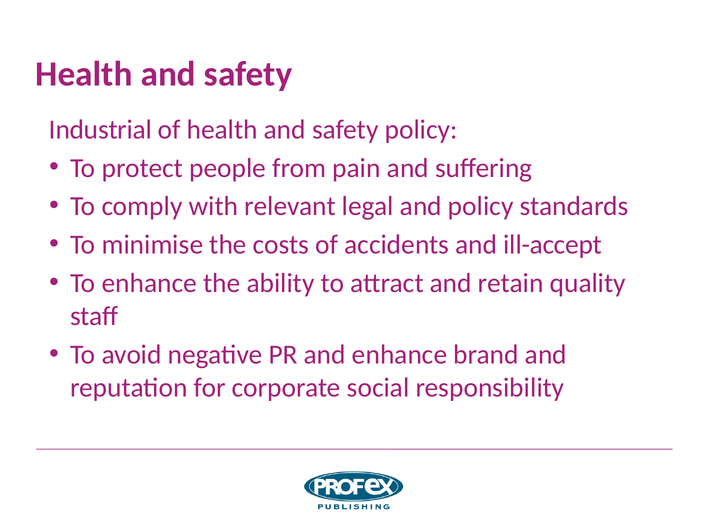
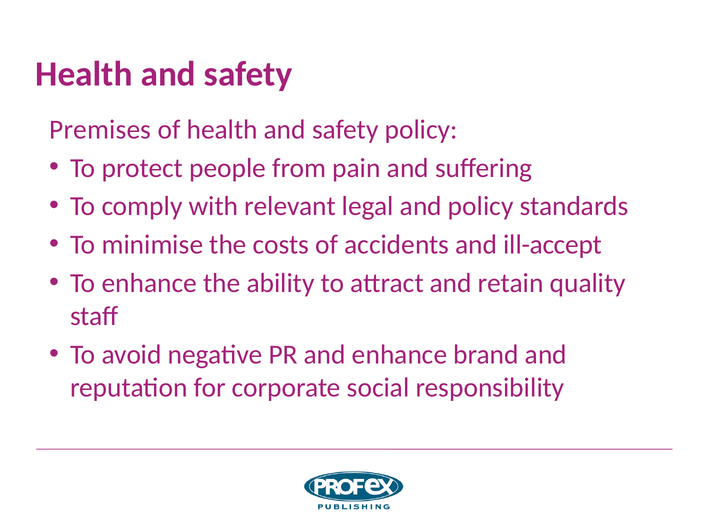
Industrial: Industrial -> Premises
